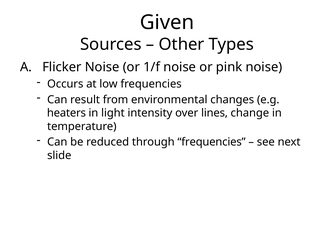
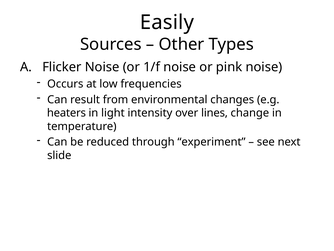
Given: Given -> Easily
through frequencies: frequencies -> experiment
